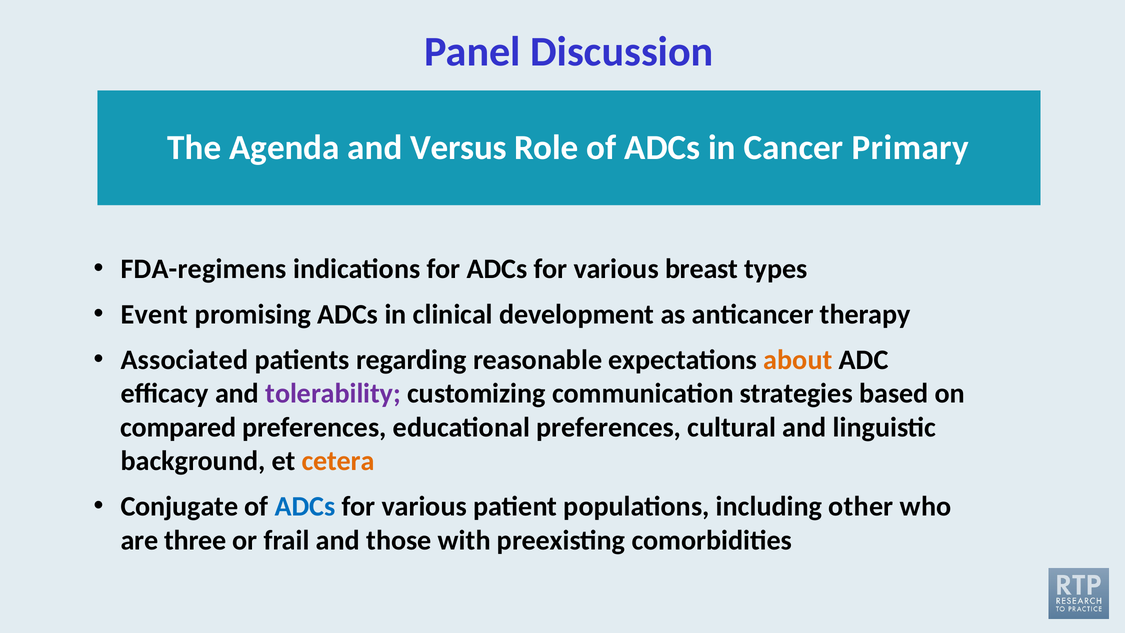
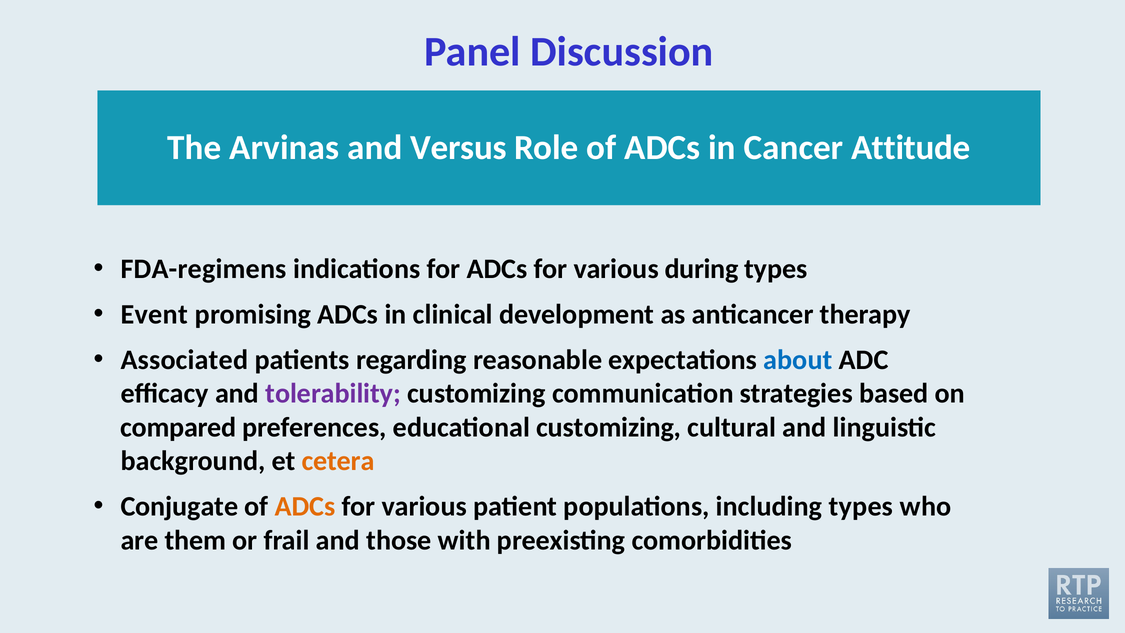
Agenda: Agenda -> Arvinas
Primary: Primary -> Attitude
breast: breast -> during
about colour: orange -> blue
educational preferences: preferences -> customizing
ADCs at (305, 506) colour: blue -> orange
including other: other -> types
three: three -> them
